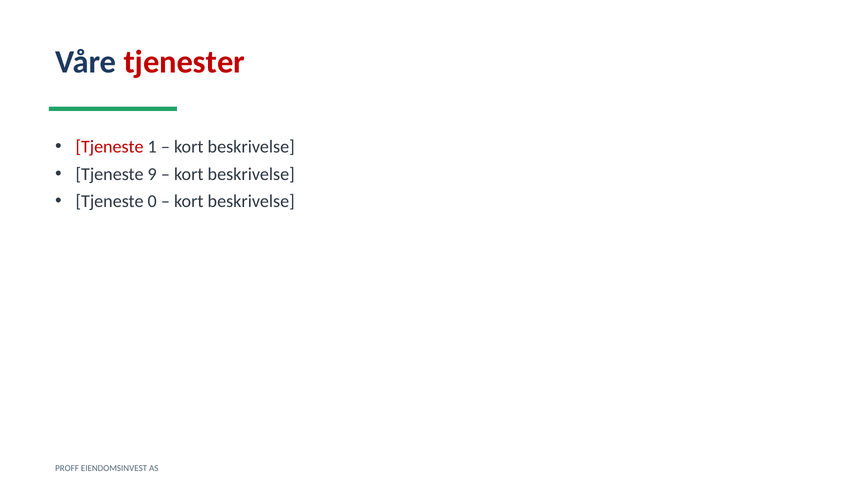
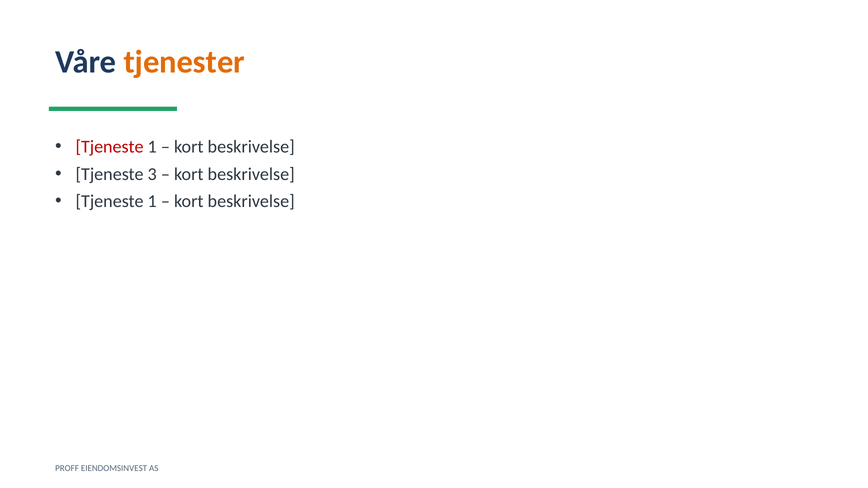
tjenester colour: red -> orange
9: 9 -> 3
0 at (152, 201): 0 -> 1
